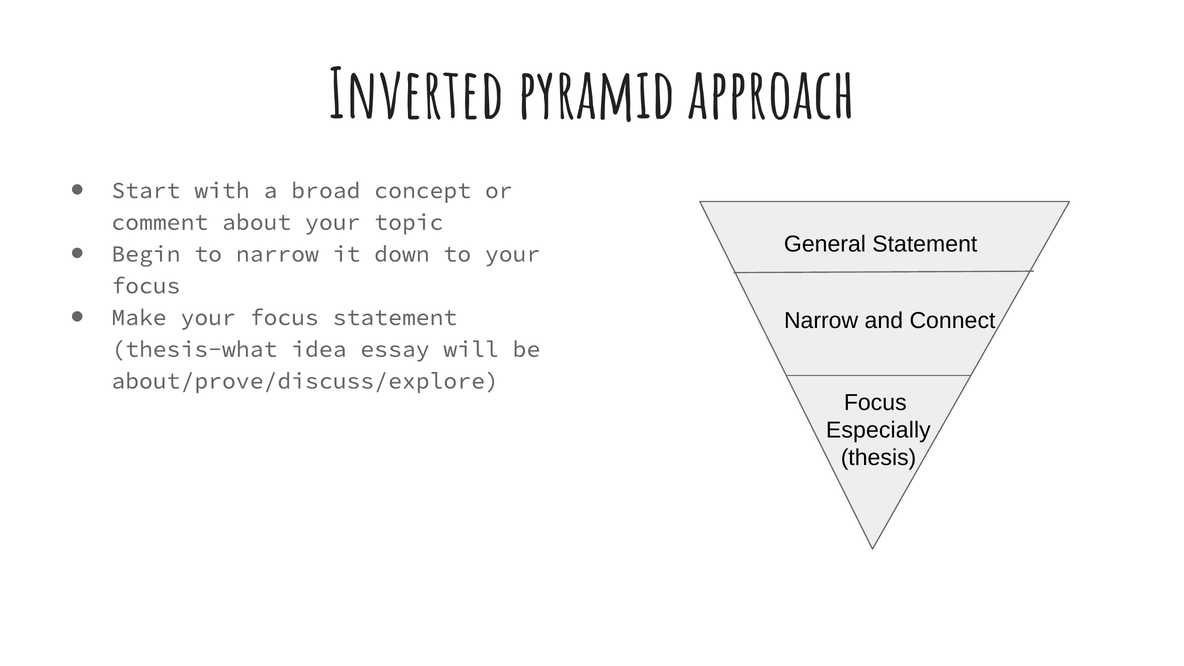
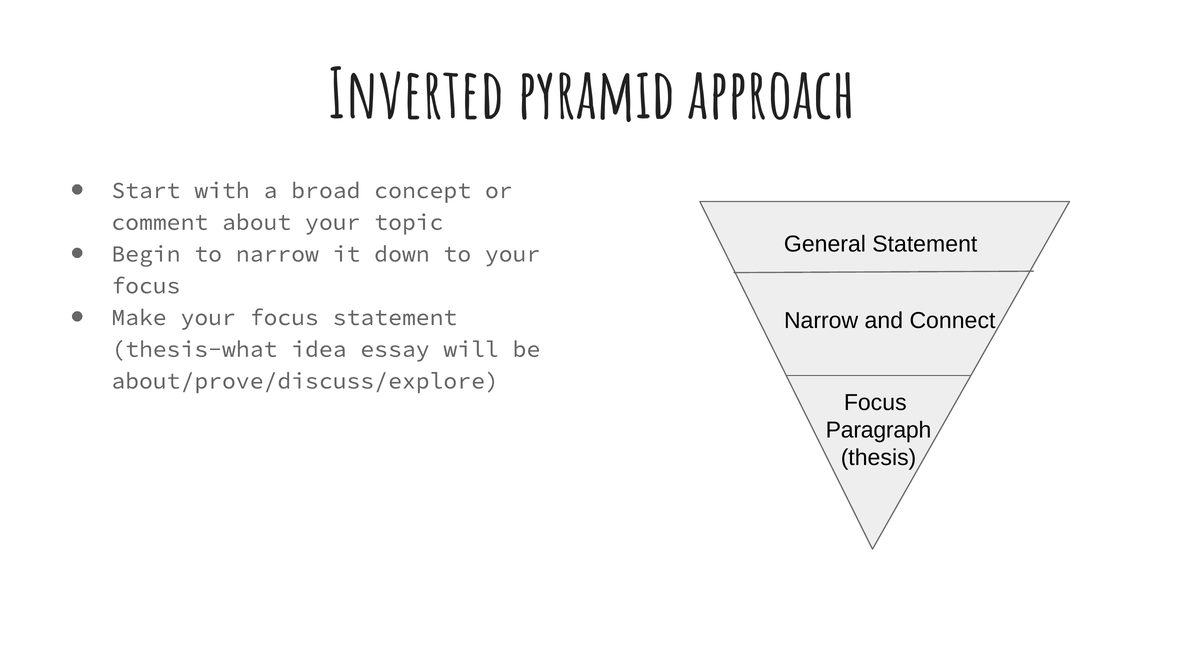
Especially: Especially -> Paragraph
